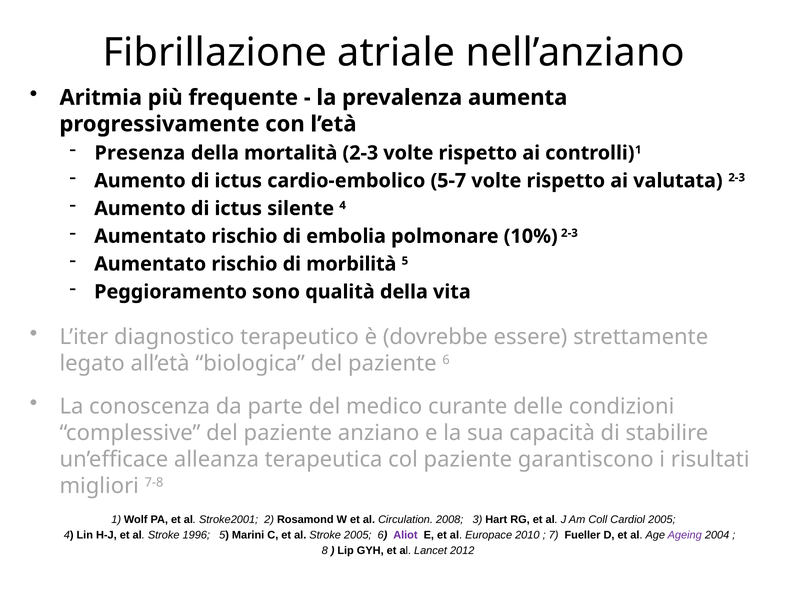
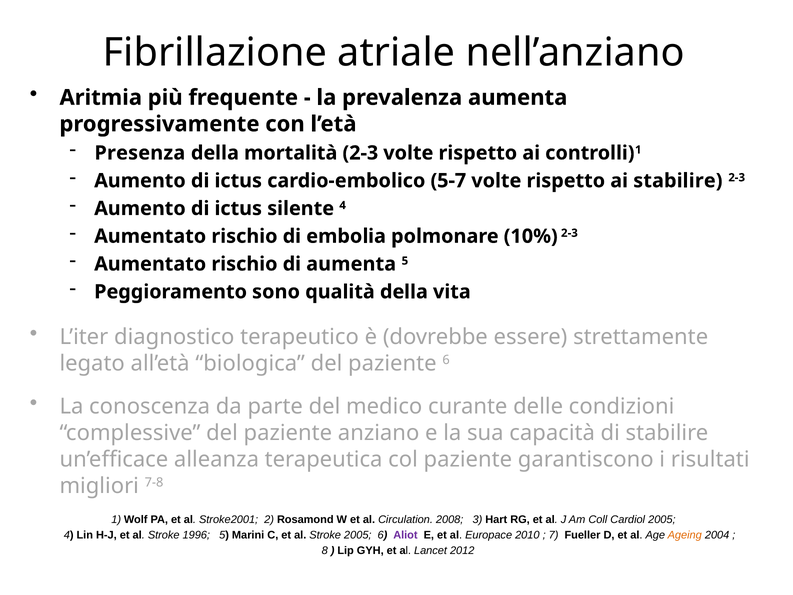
ai valutata: valutata -> stabilire
di morbilità: morbilità -> aumenta
Ageing colour: purple -> orange
